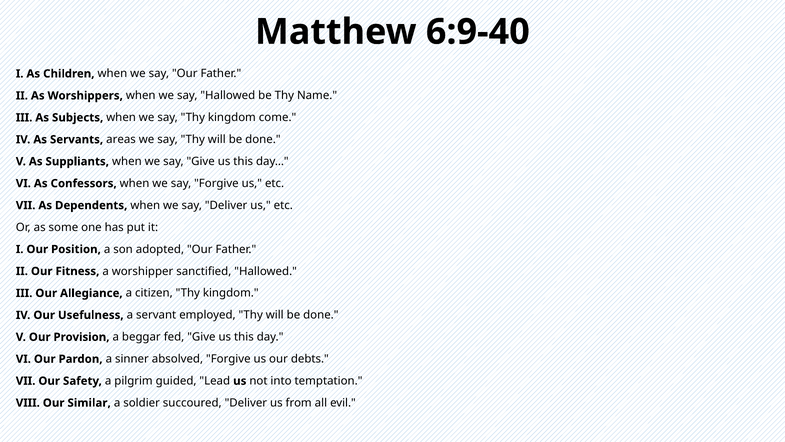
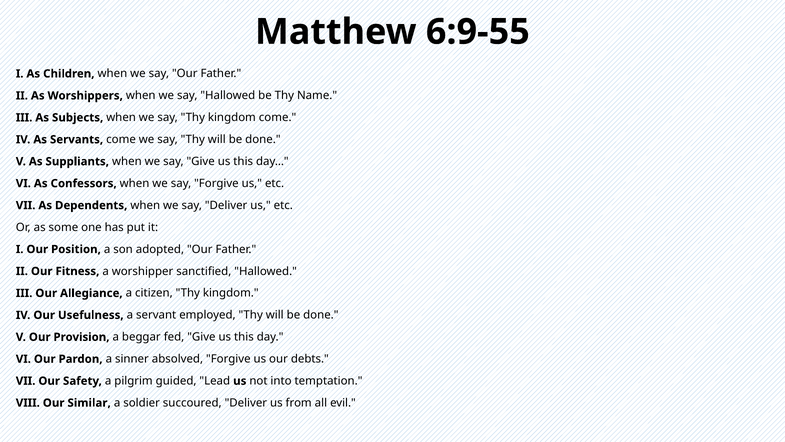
6:9-40: 6:9-40 -> 6:9-55
Servants areas: areas -> come
